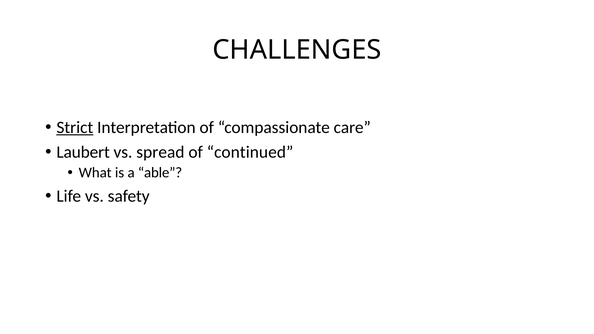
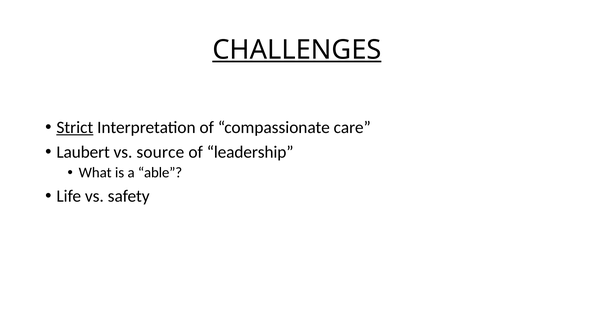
CHALLENGES underline: none -> present
spread: spread -> source
continued: continued -> leadership
